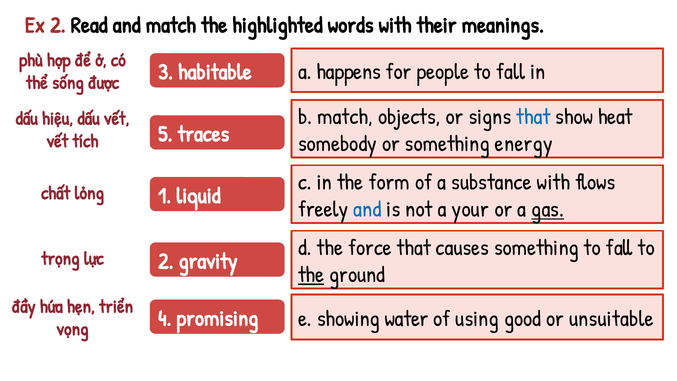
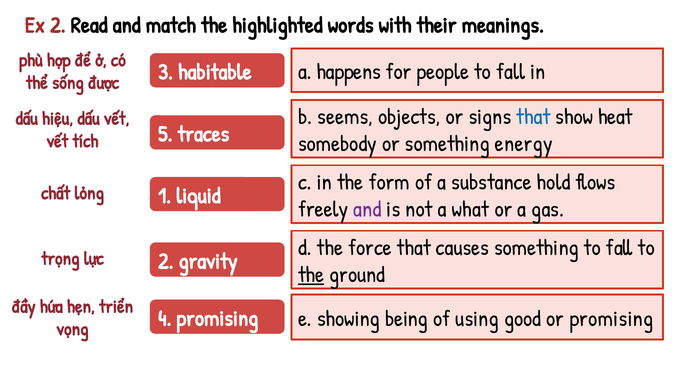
b match: match -> seems
substance with: with -> hold
and at (367, 209) colour: blue -> purple
your: your -> what
gas underline: present -> none
water: water -> being
or unsuitable: unsuitable -> promising
